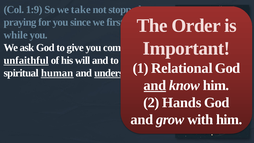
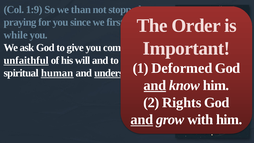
take: take -> than
Relational: Relational -> Deformed
Hands: Hands -> Rights
and at (142, 120) underline: none -> present
